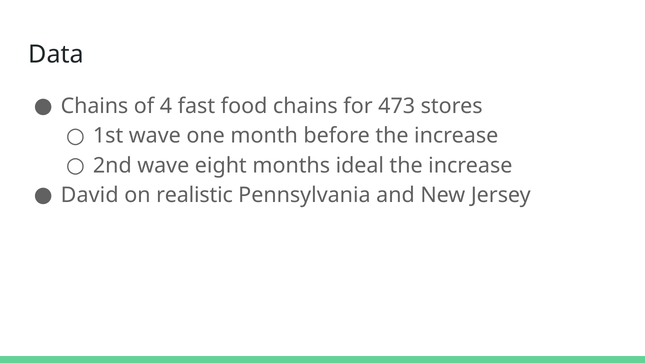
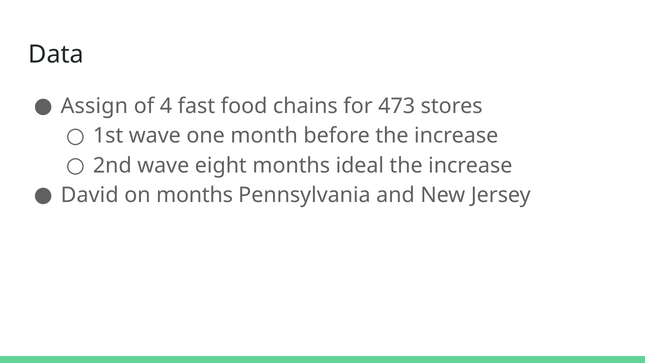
Chains at (94, 106): Chains -> Assign
on realistic: realistic -> months
